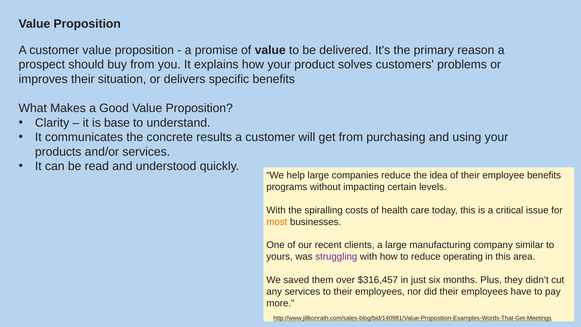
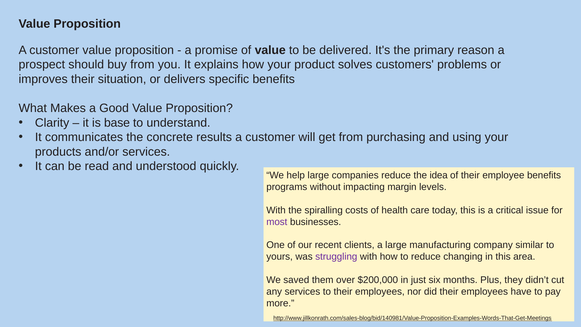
certain: certain -> margin
most colour: orange -> purple
operating: operating -> changing
$316,457: $316,457 -> $200,000
